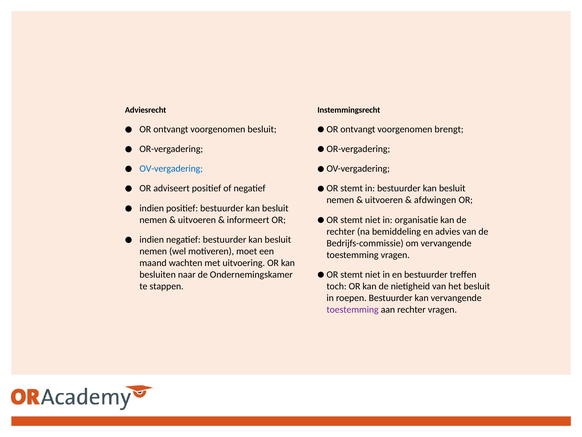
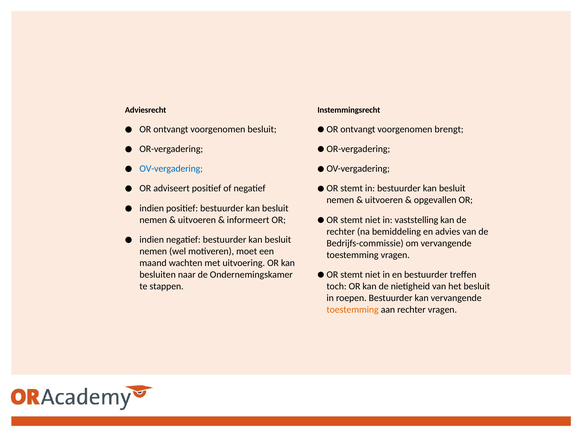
afdwingen: afdwingen -> opgevallen
organisatie: organisatie -> vaststelling
toestemming at (353, 309) colour: purple -> orange
